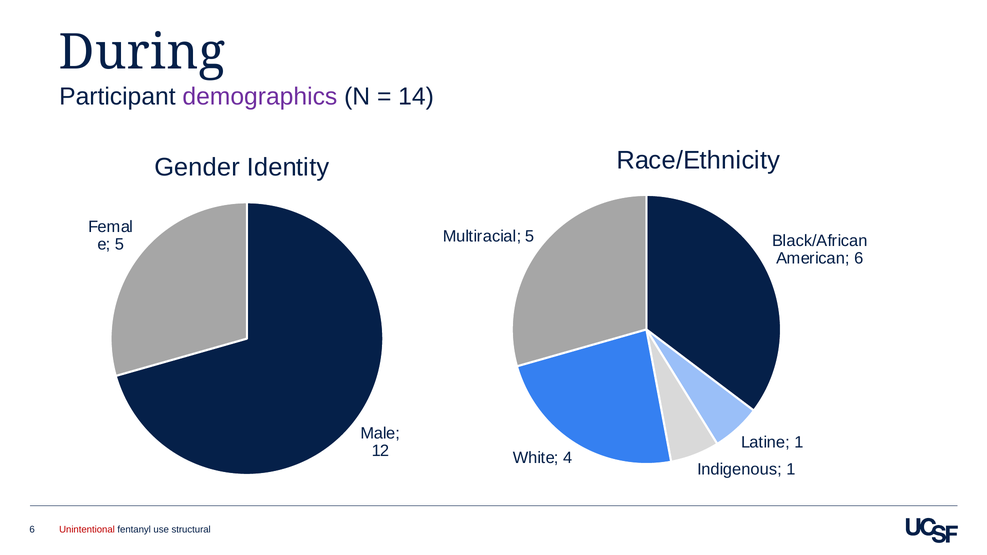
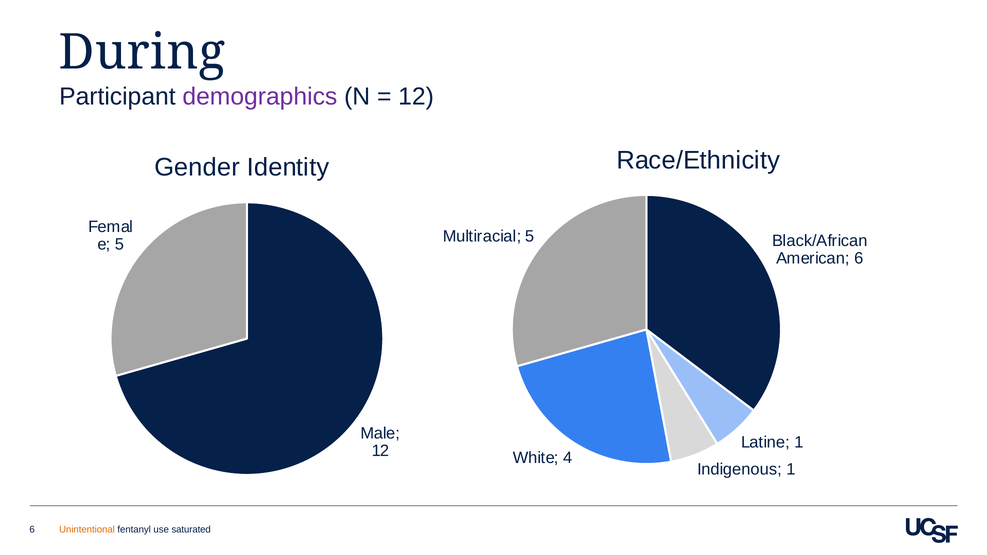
14 at (416, 97): 14 -> 12
Unintentional colour: red -> orange
structural: structural -> saturated
